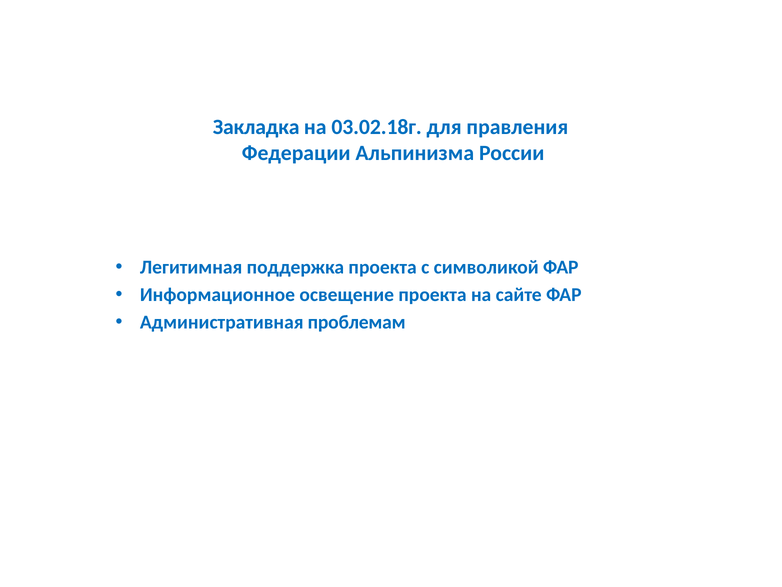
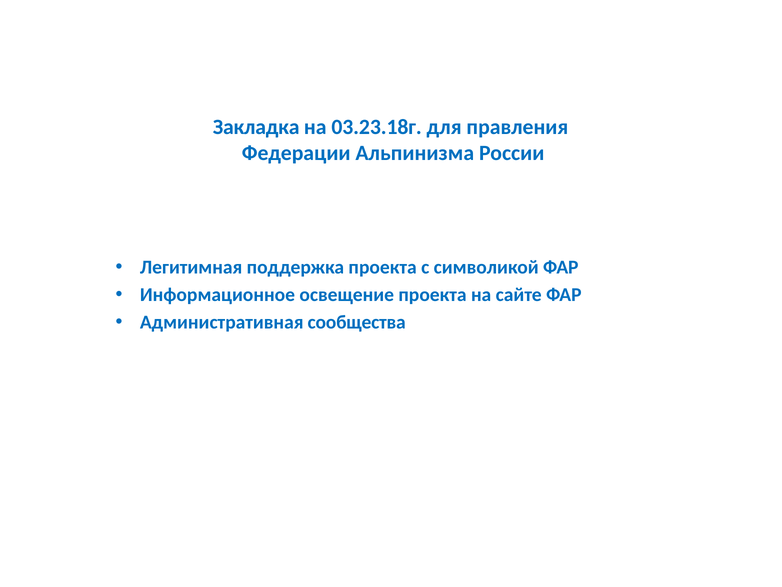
03.02.18г: 03.02.18г -> 03.23.18г
проблемам: проблемам -> сообщества
